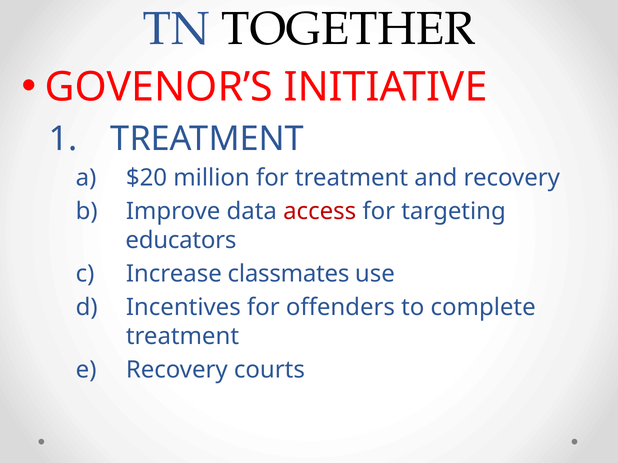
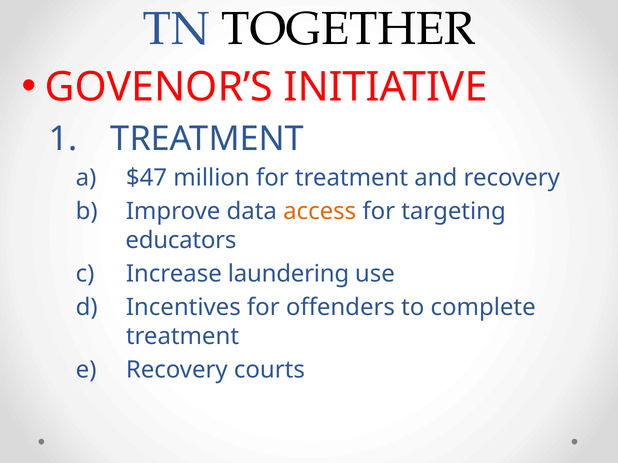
$20: $20 -> $47
access colour: red -> orange
classmates: classmates -> laundering
